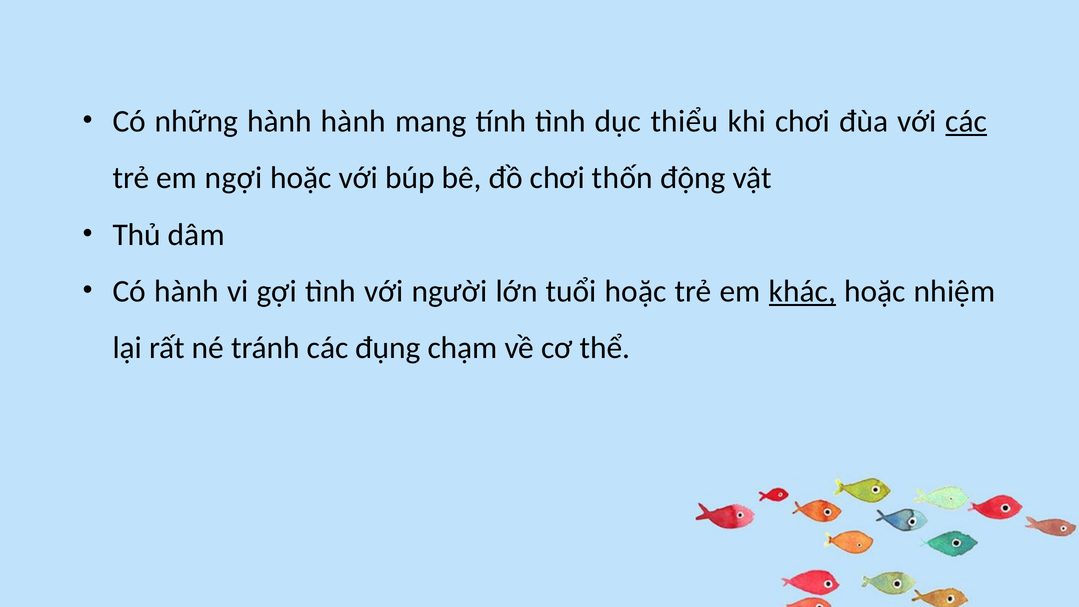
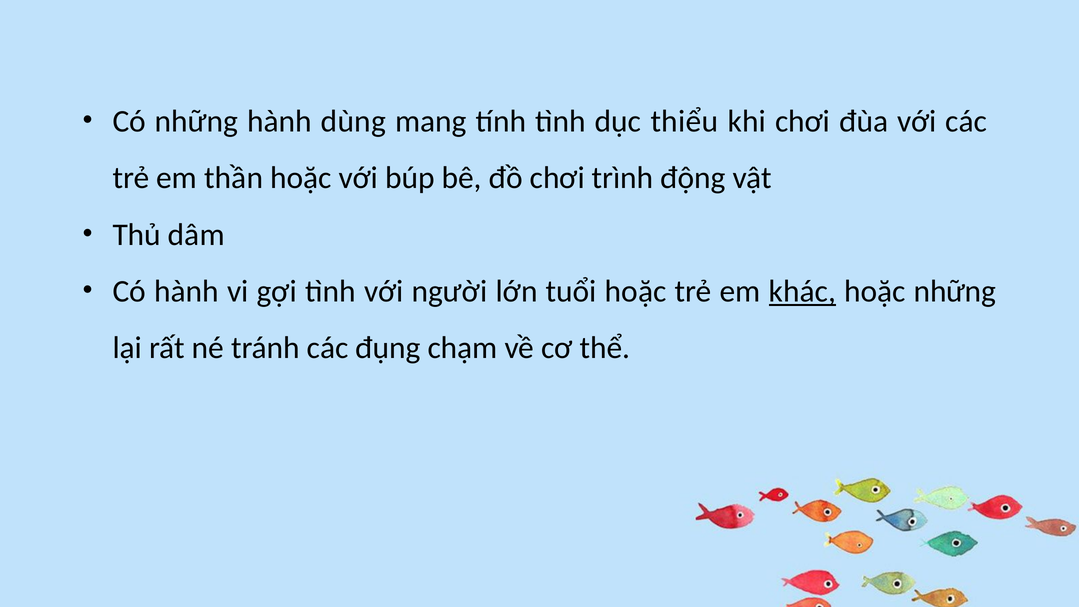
hành hành: hành -> dùng
các at (966, 121) underline: present -> none
ngợi: ngợi -> thần
thốn: thốn -> trình
hoặc nhiệm: nhiệm -> những
